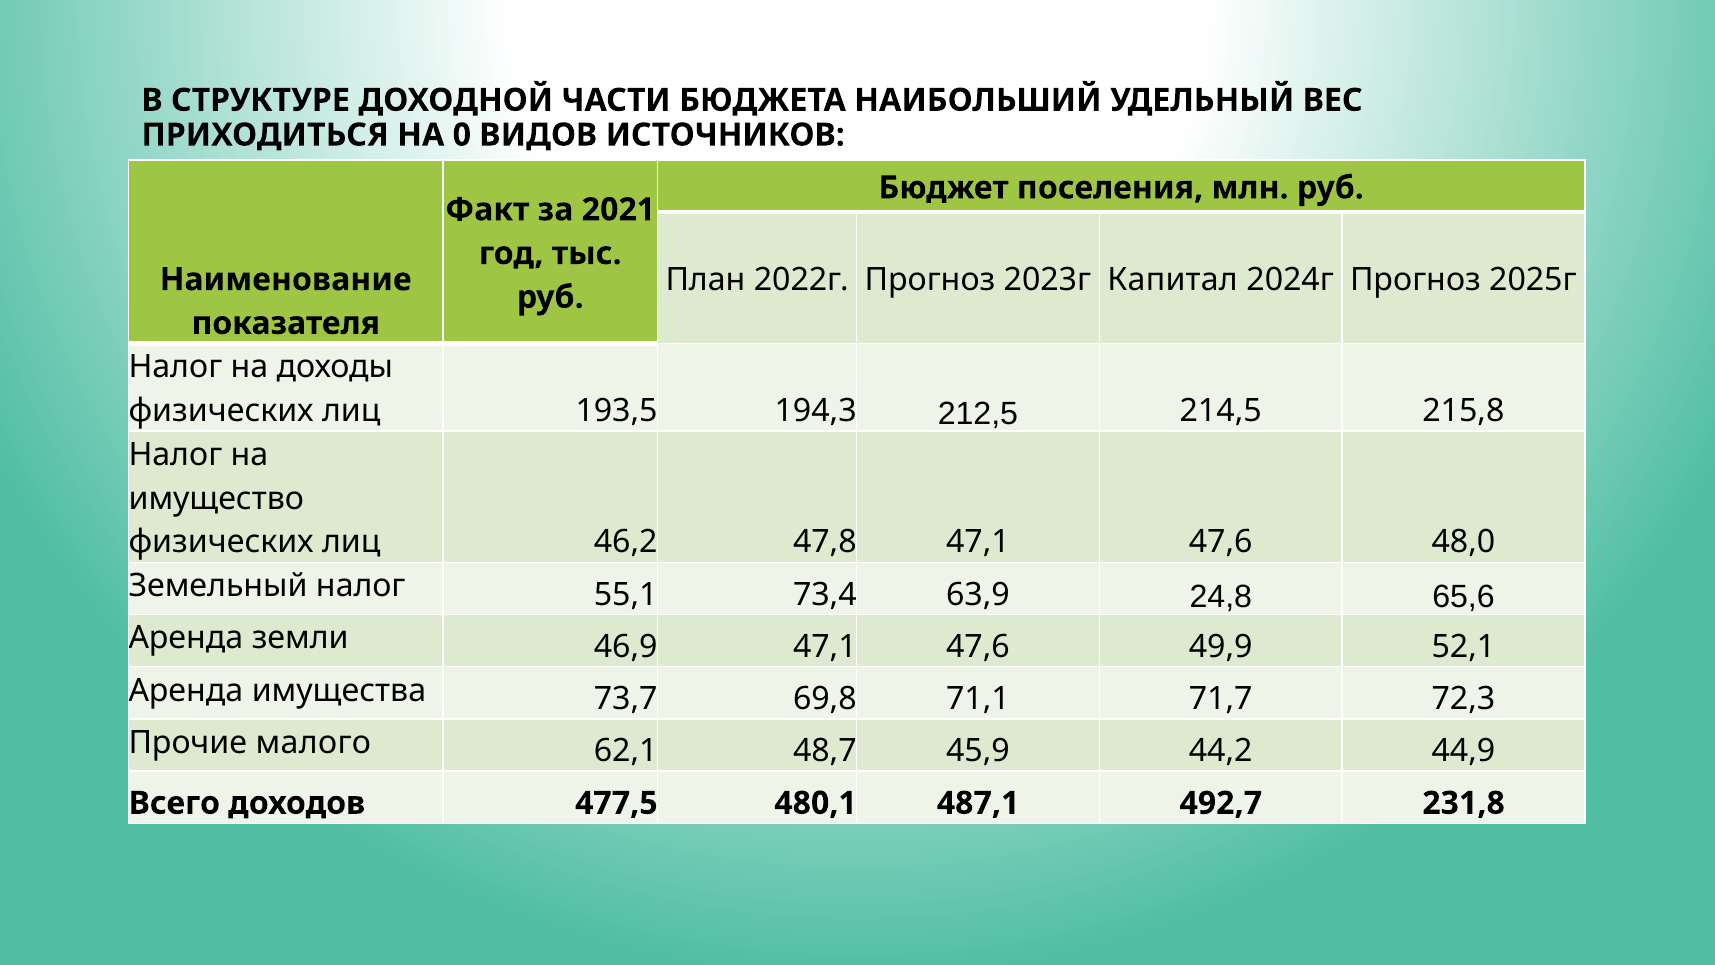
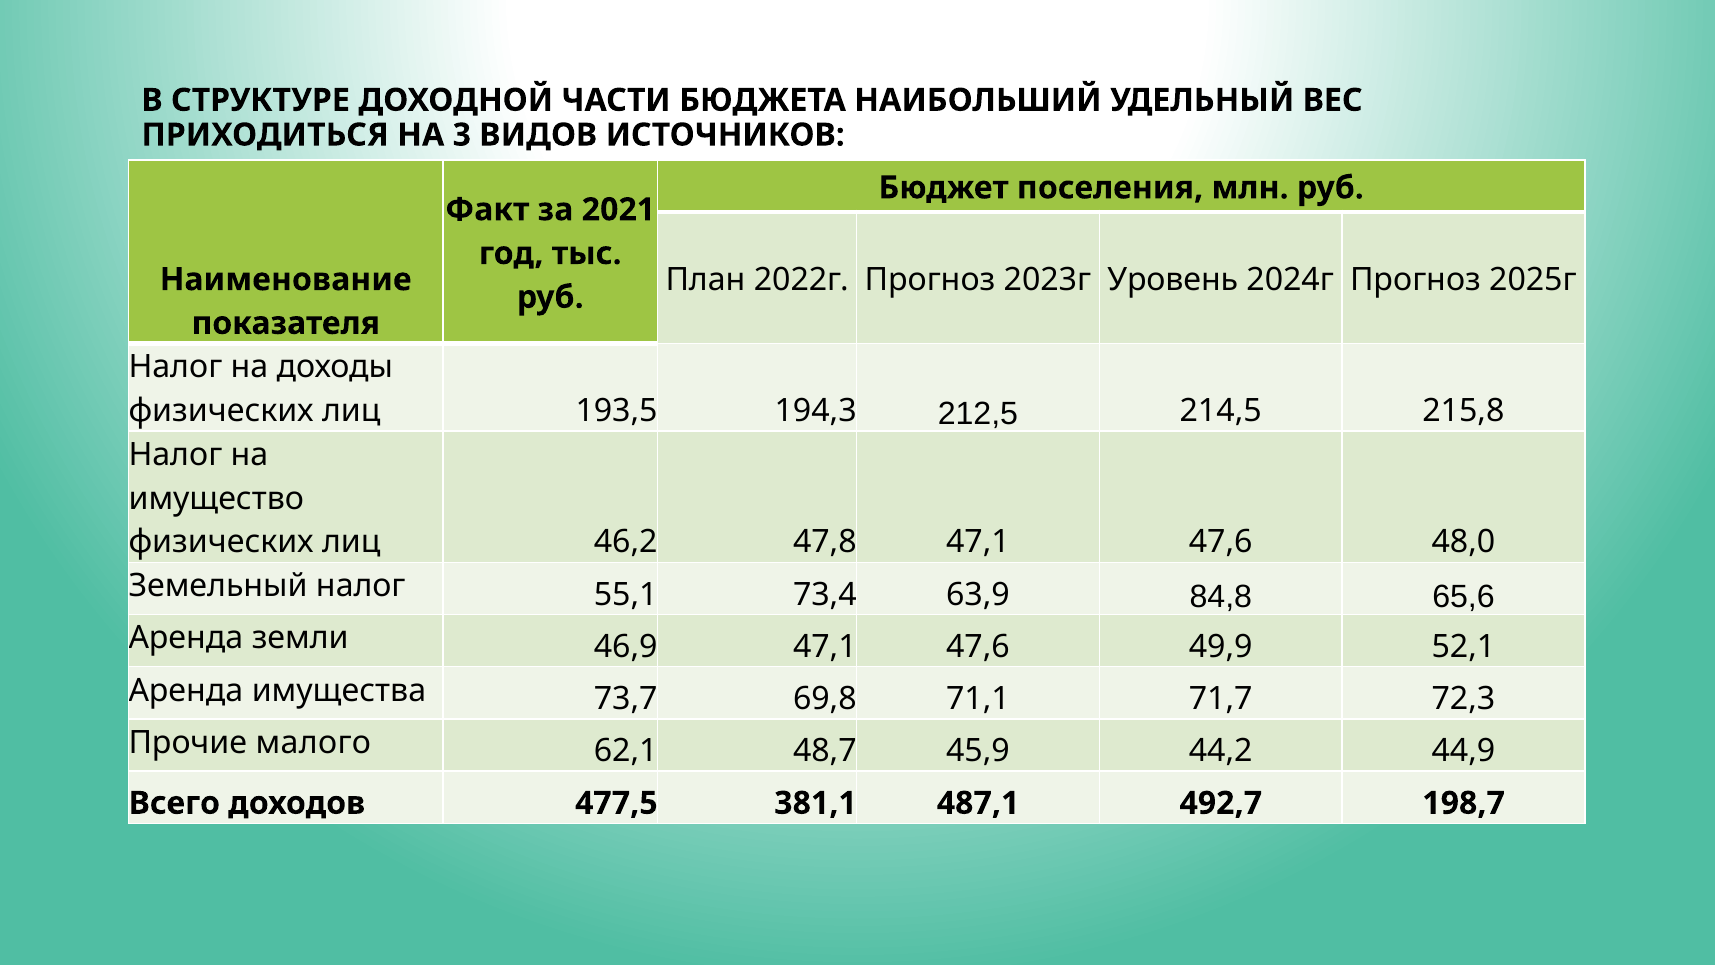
0: 0 -> 3
Капитал: Капитал -> Уровень
24,8: 24,8 -> 84,8
480,1: 480,1 -> 381,1
231,8: 231,8 -> 198,7
